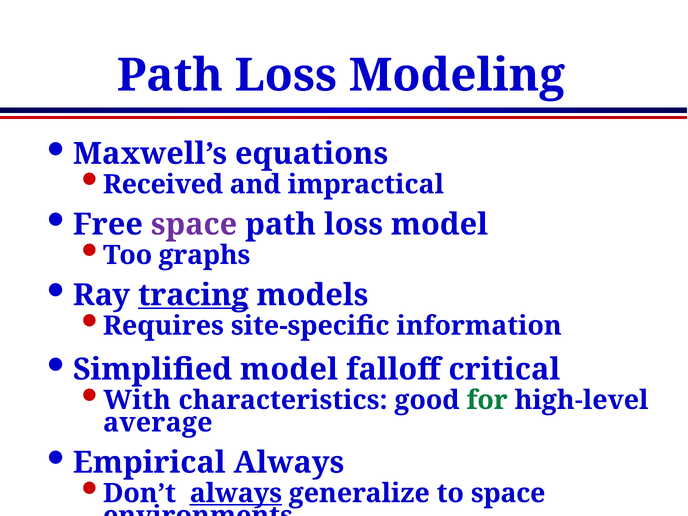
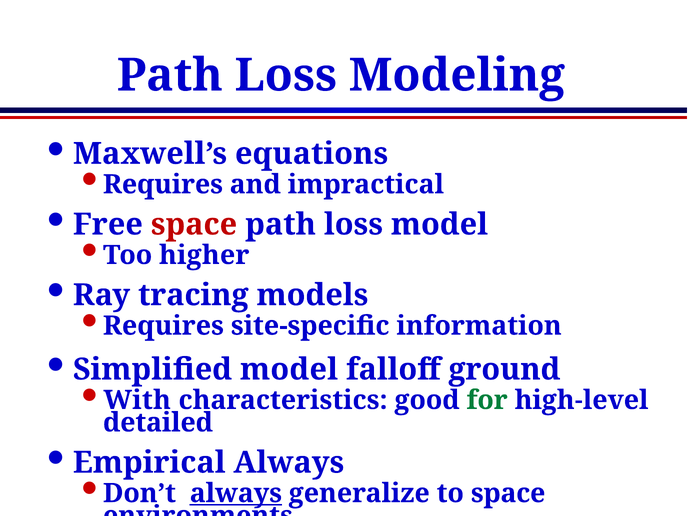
Received at (163, 184): Received -> Requires
space at (194, 224) colour: purple -> red
graphs: graphs -> higher
tracing underline: present -> none
critical: critical -> ground
average: average -> detailed
